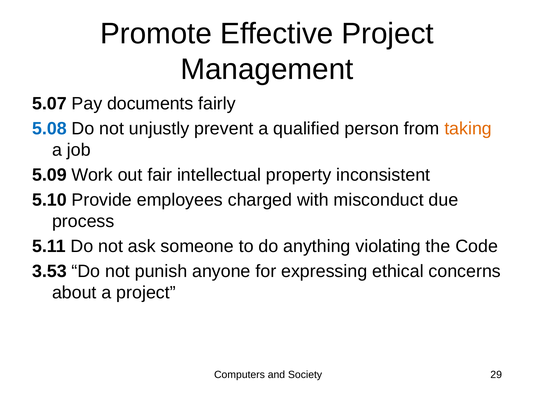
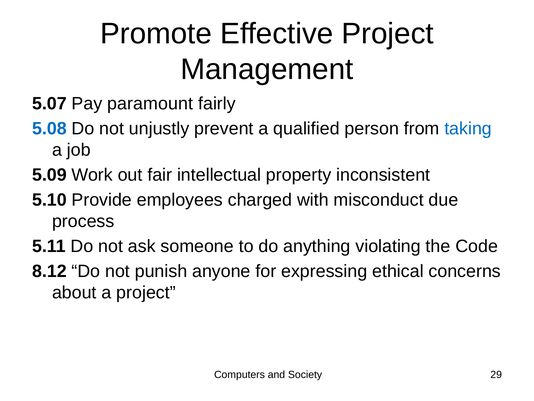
documents: documents -> paramount
taking colour: orange -> blue
3.53: 3.53 -> 8.12
